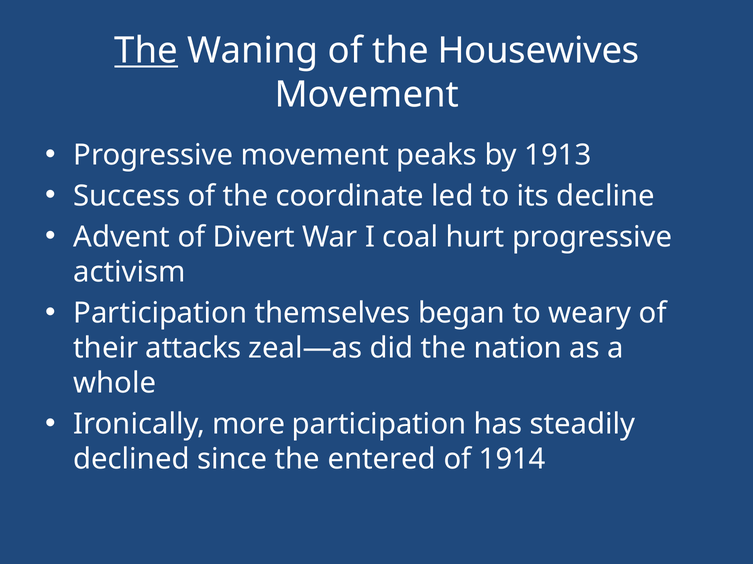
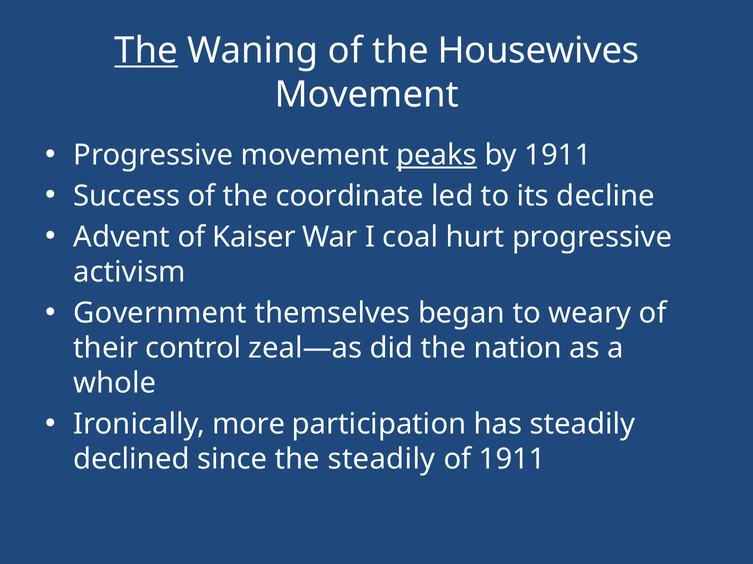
peaks underline: none -> present
by 1913: 1913 -> 1911
Divert: Divert -> Kaiser
Participation at (160, 313): Participation -> Government
attacks: attacks -> control
the entered: entered -> steadily
of 1914: 1914 -> 1911
